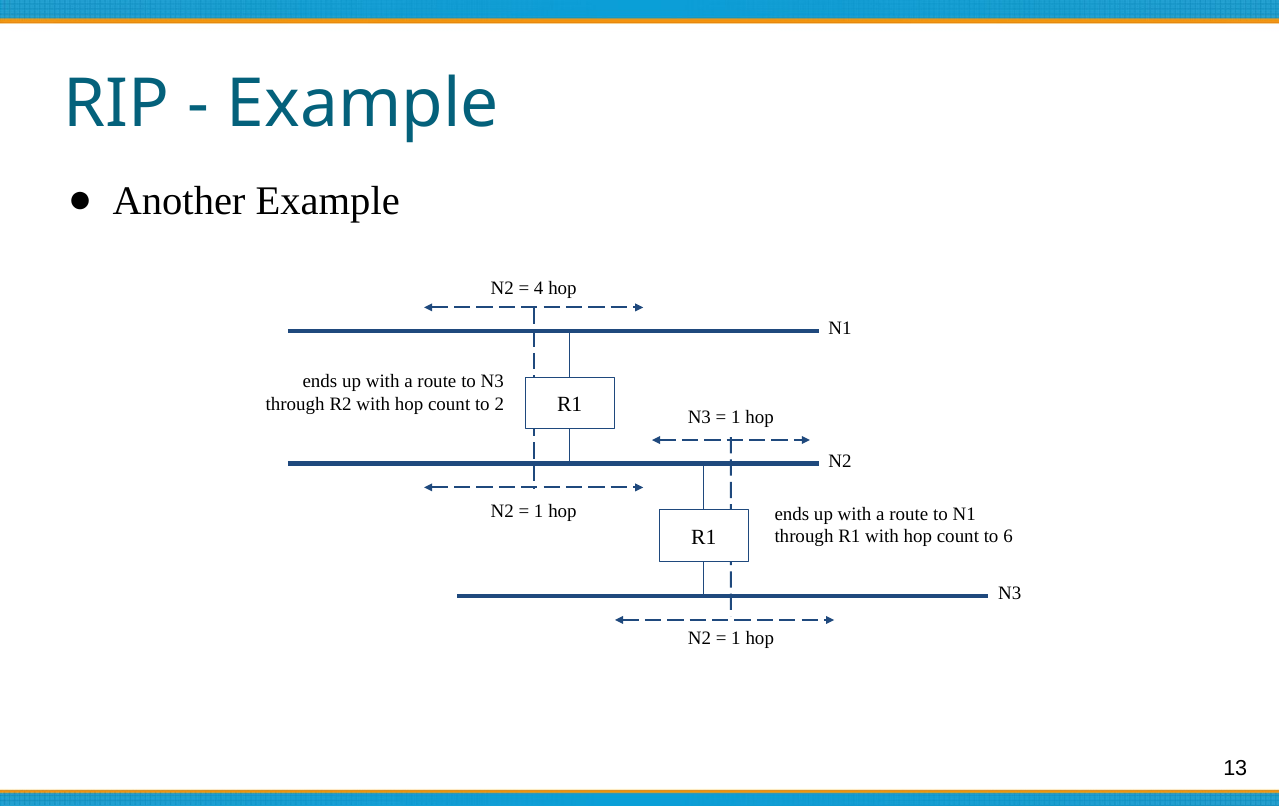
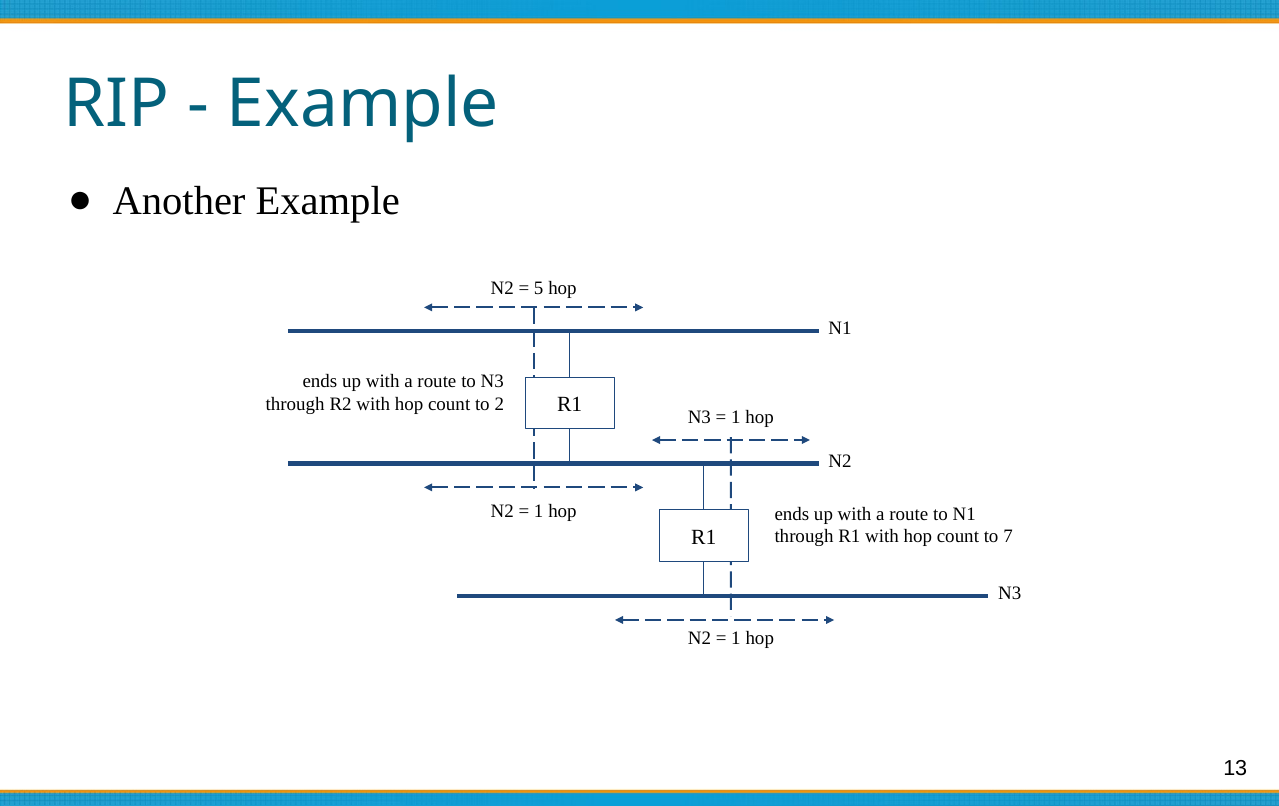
4: 4 -> 5
6: 6 -> 7
